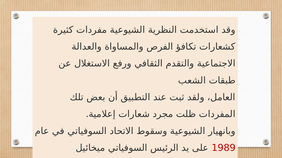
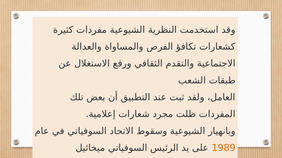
1989 colour: red -> orange
